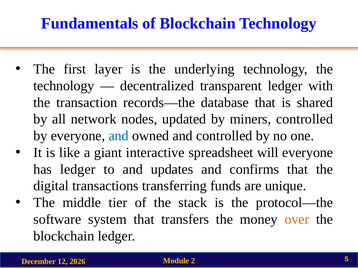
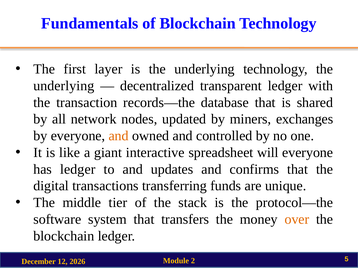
technology at (64, 86): technology -> underlying
miners controlled: controlled -> exchanges
and at (119, 136) colour: blue -> orange
